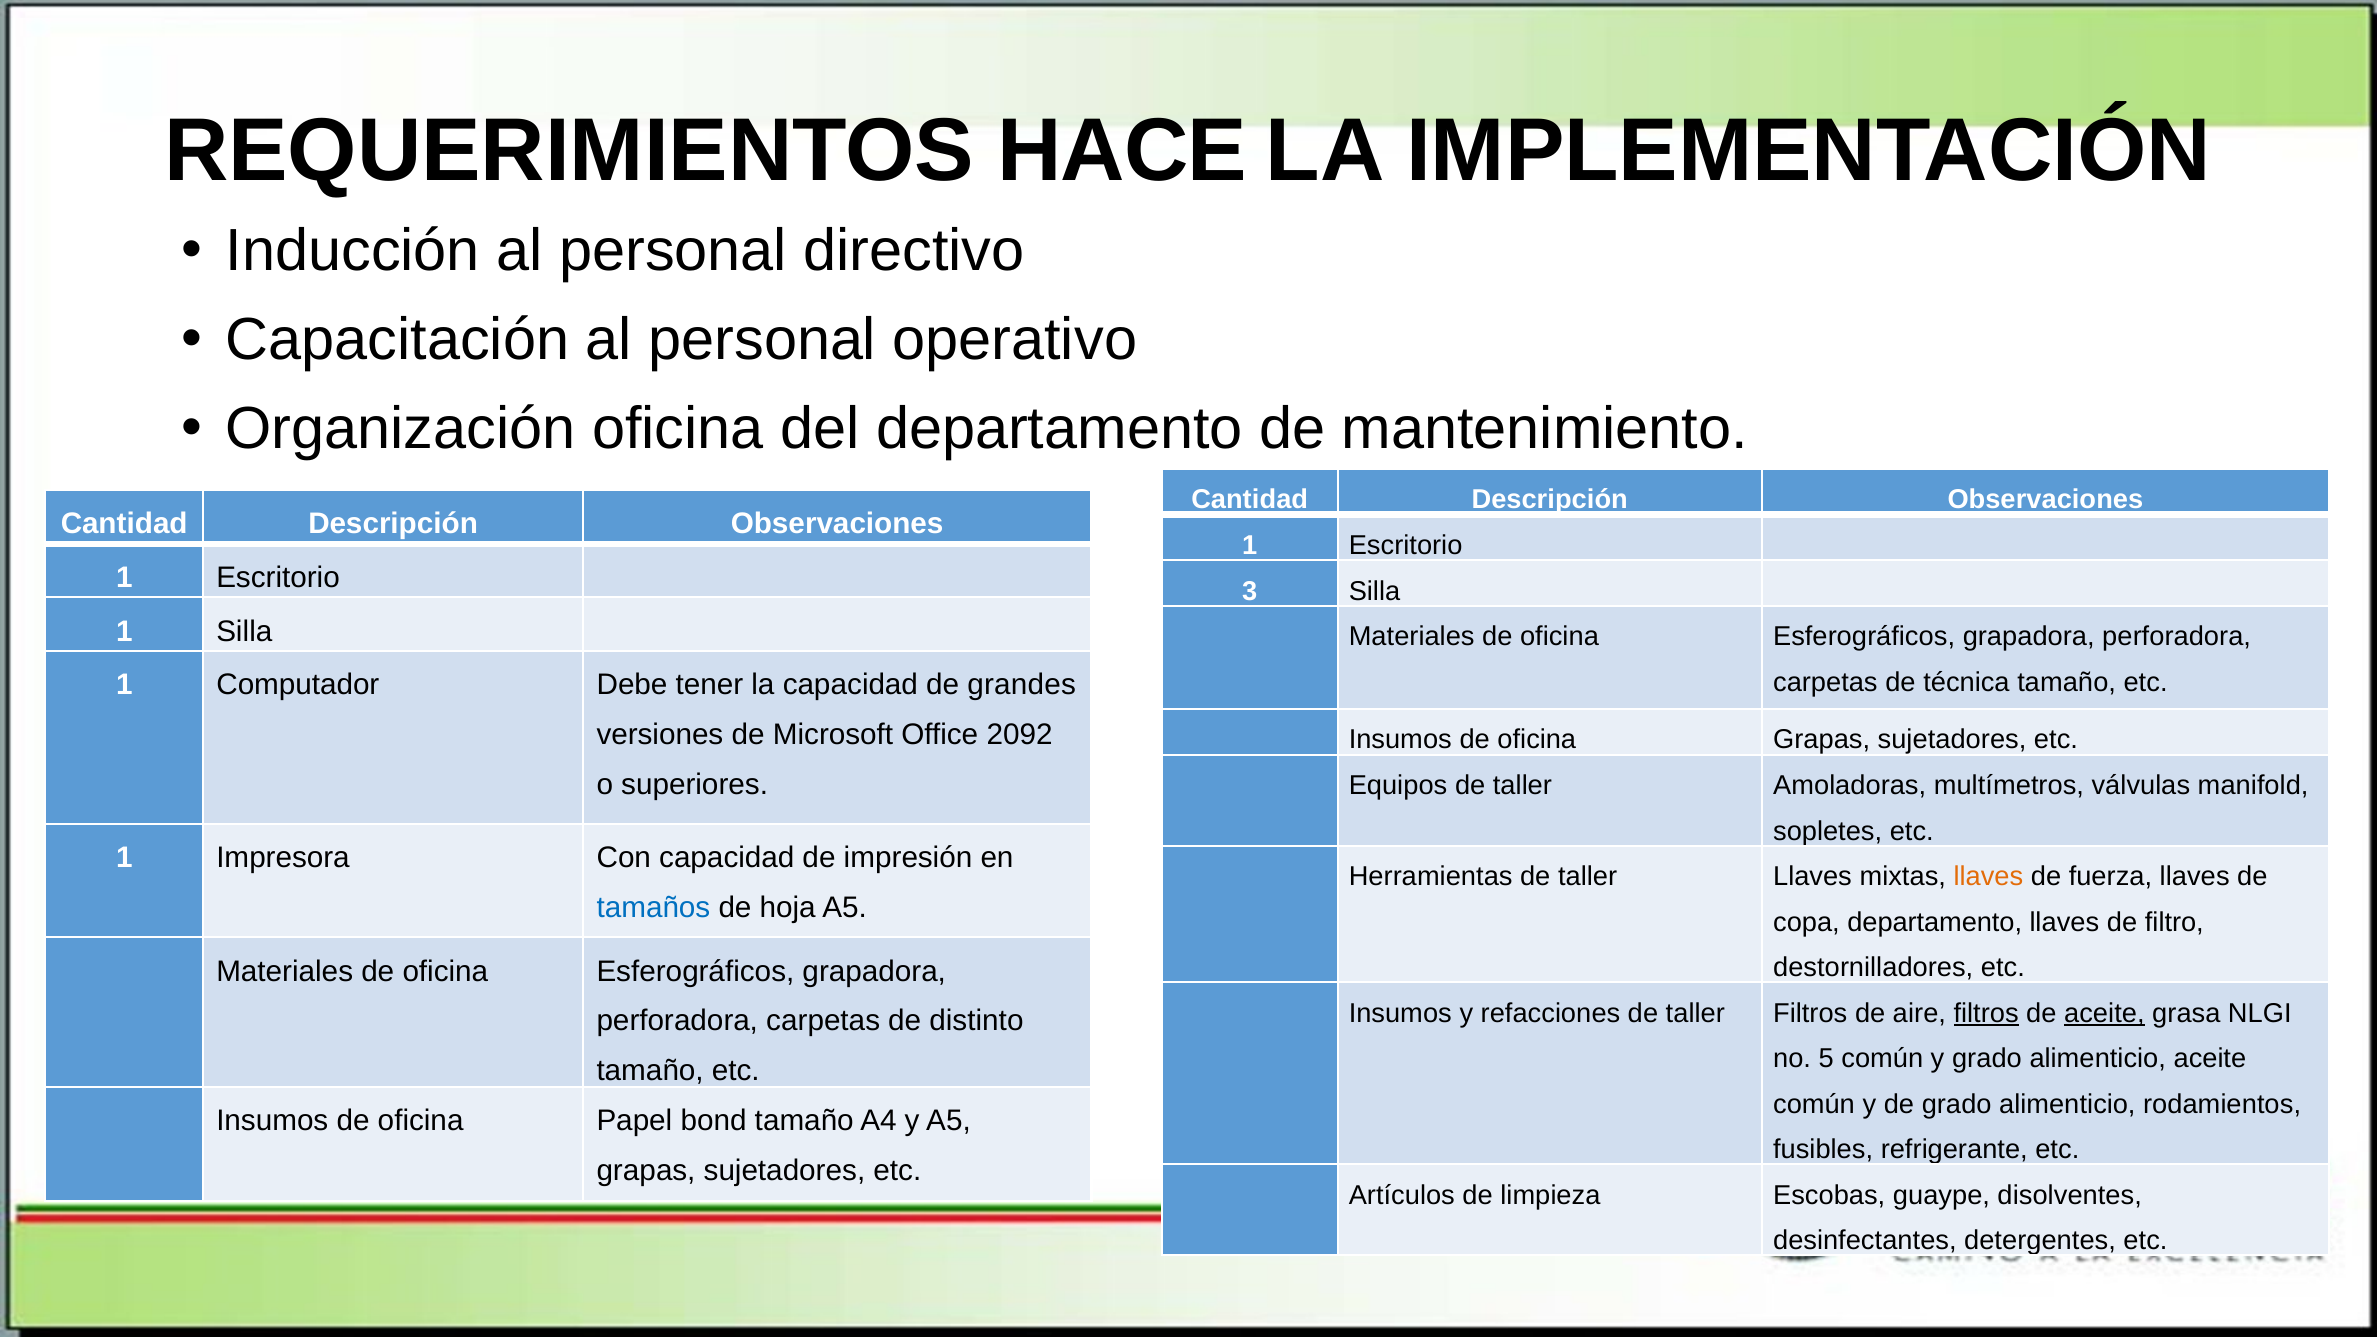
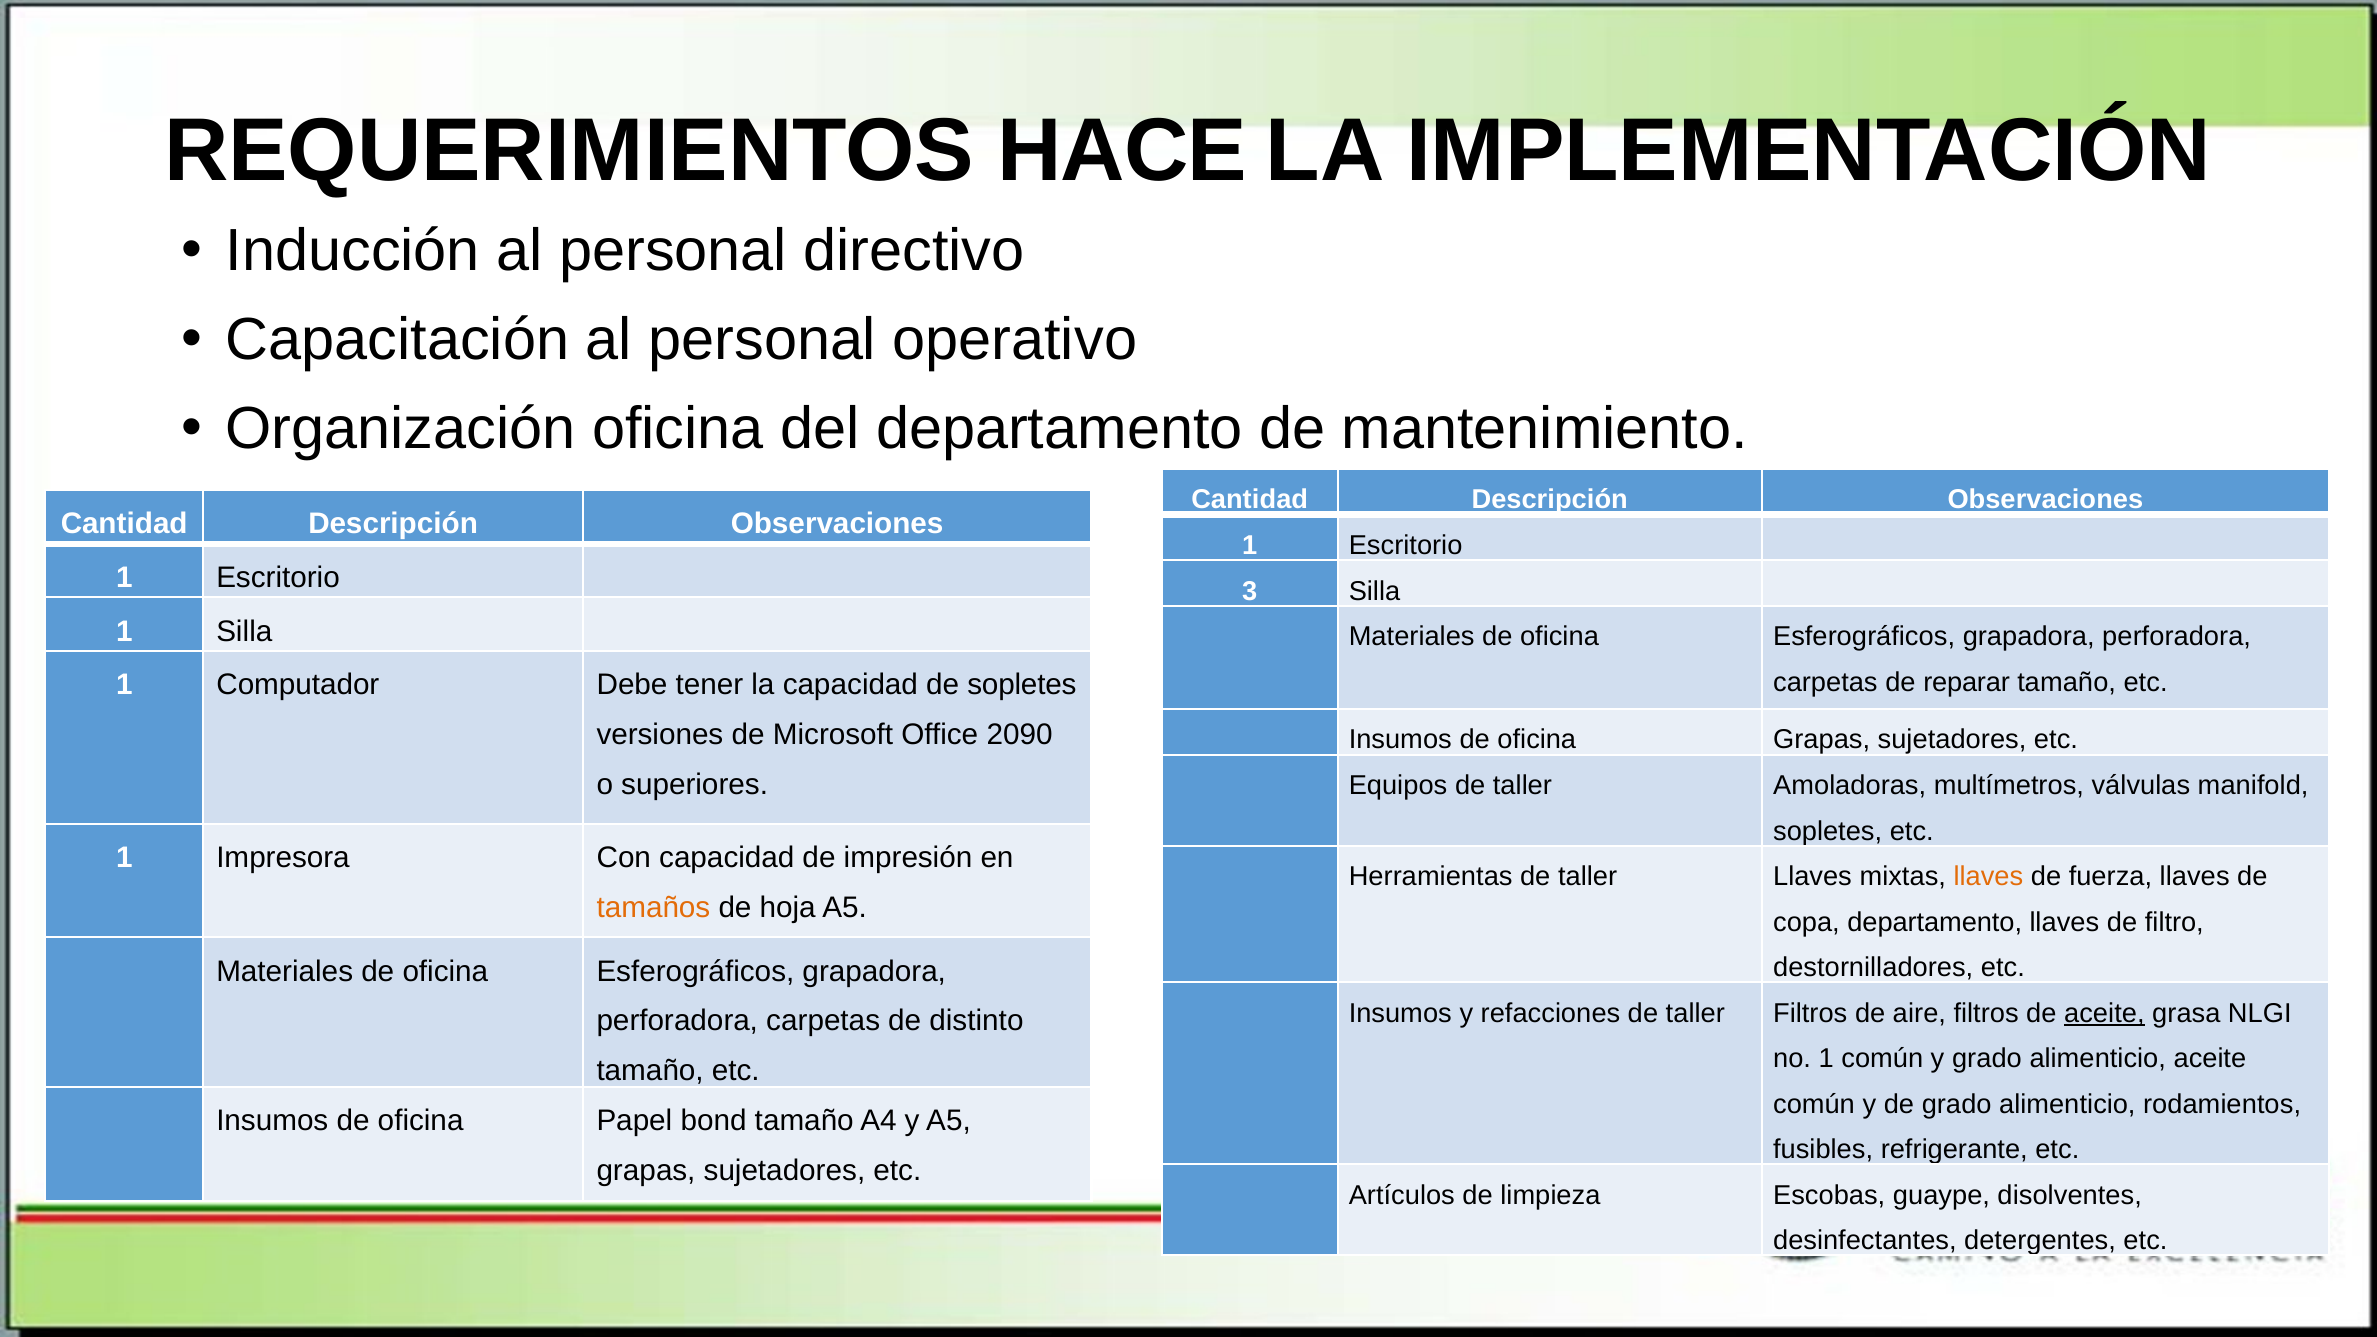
técnica: técnica -> reparar
de grandes: grandes -> sopletes
2092: 2092 -> 2090
tamaños colour: blue -> orange
filtros at (1986, 1013) underline: present -> none
no 5: 5 -> 1
